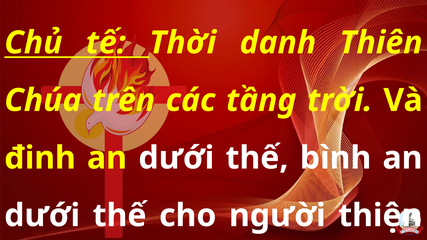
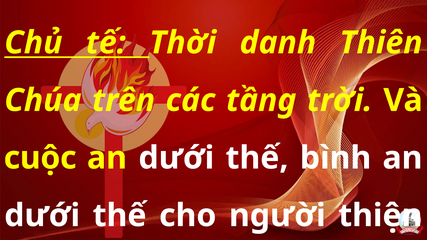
đinh: đinh -> cuộc
